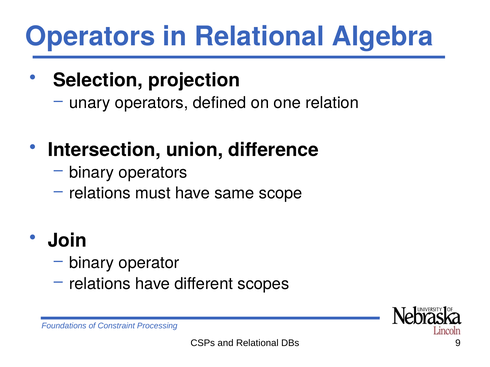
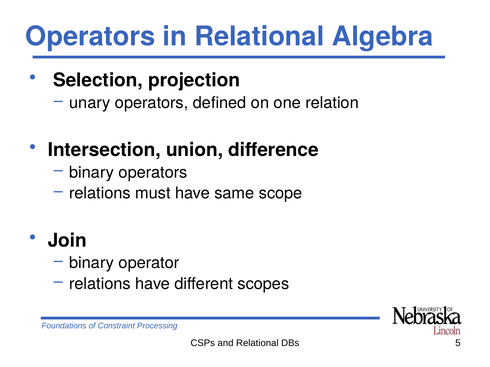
9: 9 -> 5
